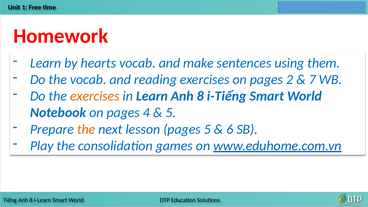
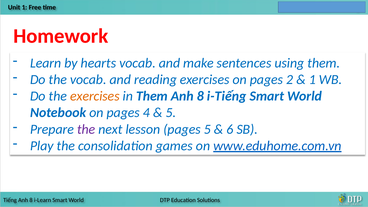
7 at (312, 80): 7 -> 1
in Learn: Learn -> Them
the at (86, 129) colour: orange -> purple
